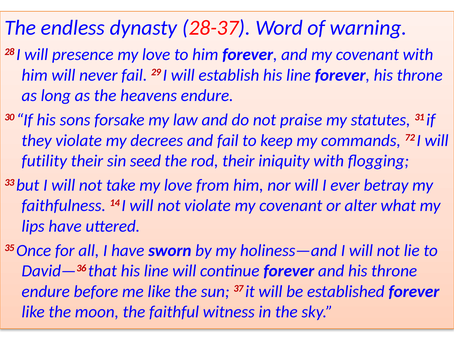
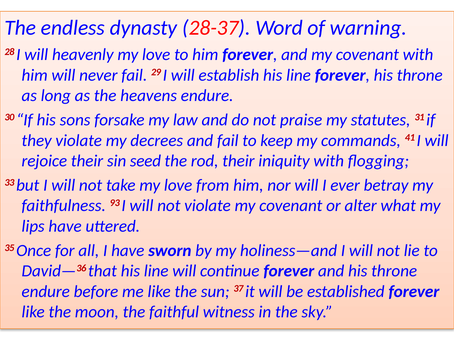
presence: presence -> heavenly
72: 72 -> 41
futility: futility -> rejoice
14: 14 -> 93
